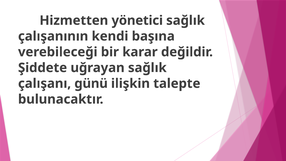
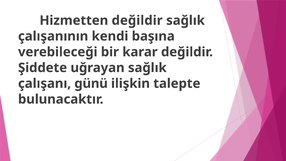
Hizmetten yönetici: yönetici -> değildir
